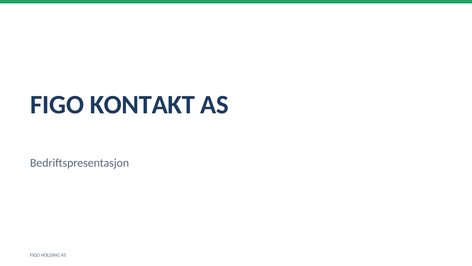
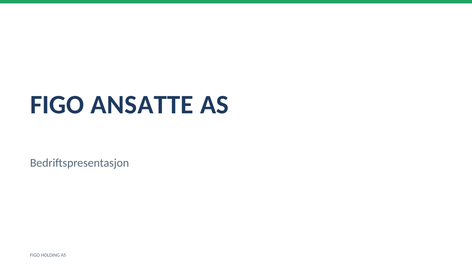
KONTAKT: KONTAKT -> ANSATTE
